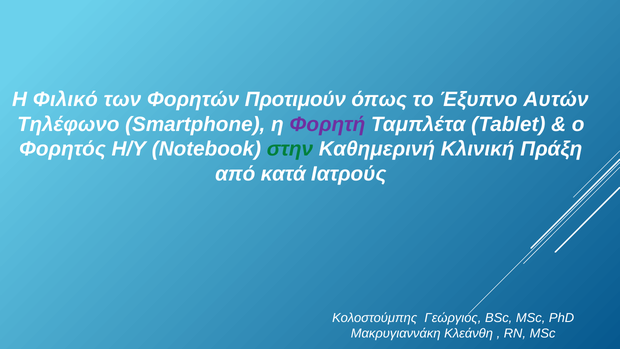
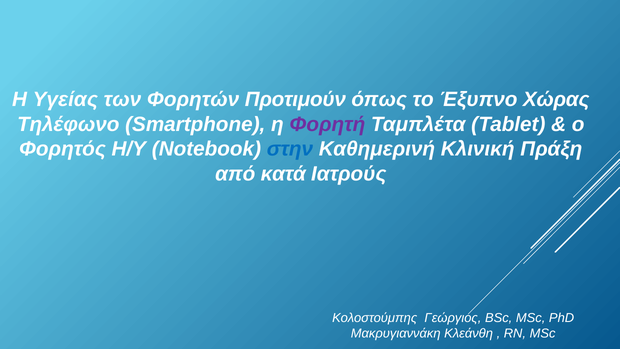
Φιλικό: Φιλικό -> Υγείας
Αυτών: Αυτών -> Χώρας
στην colour: green -> blue
